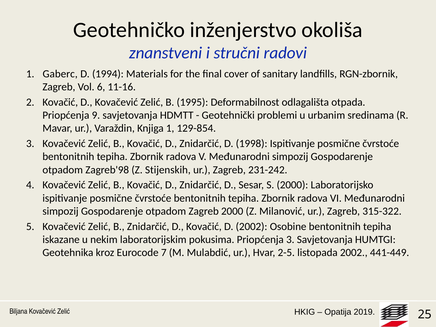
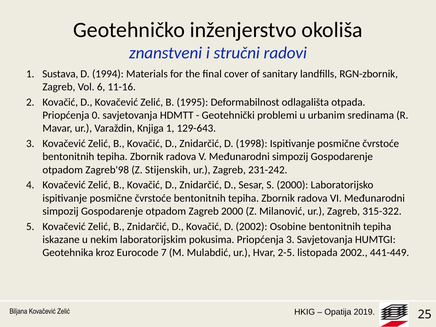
Gaberc: Gaberc -> Sustava
9: 9 -> 0
129-854: 129-854 -> 129-643
